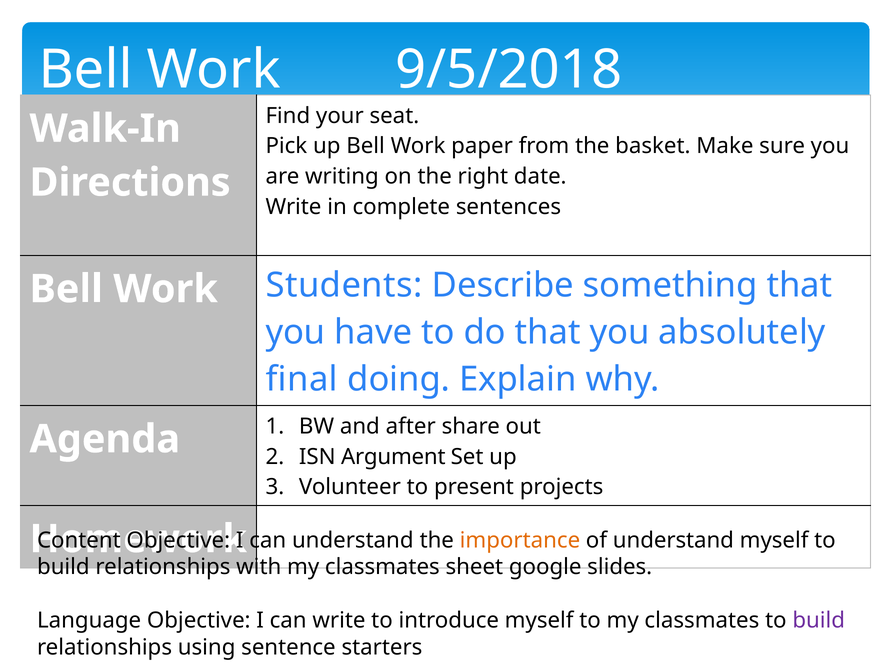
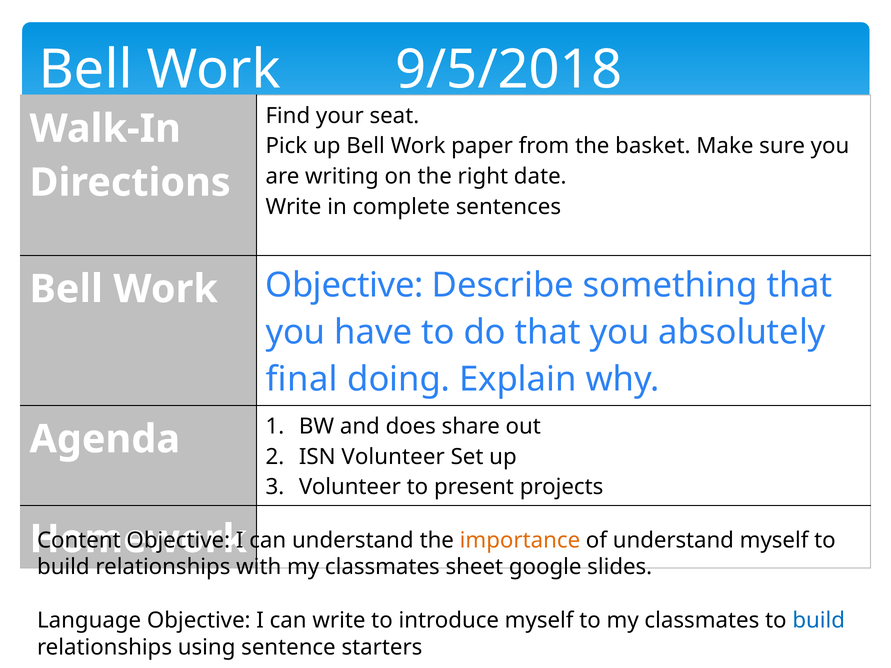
Work Students: Students -> Objective
after: after -> does
ISN Argument: Argument -> Volunteer
build at (819, 621) colour: purple -> blue
